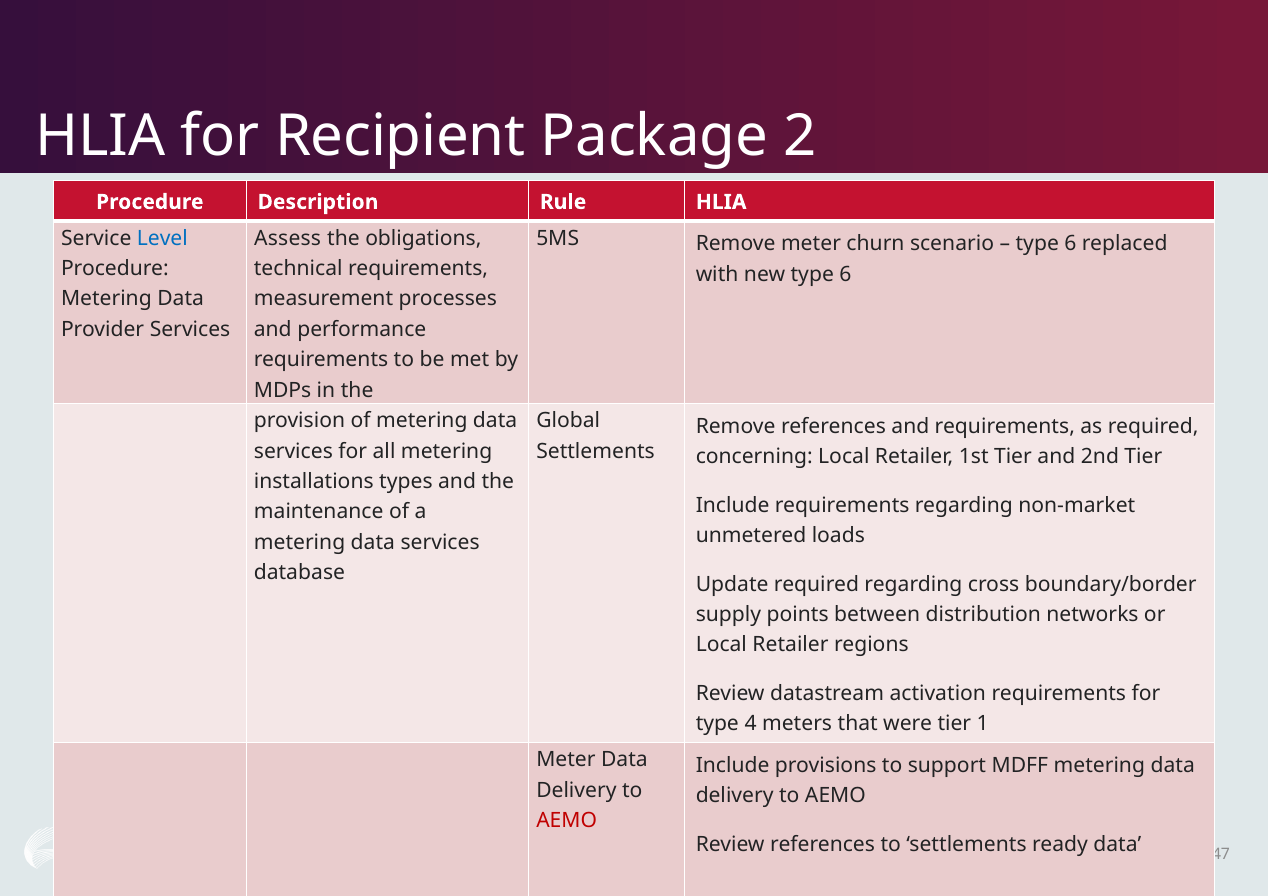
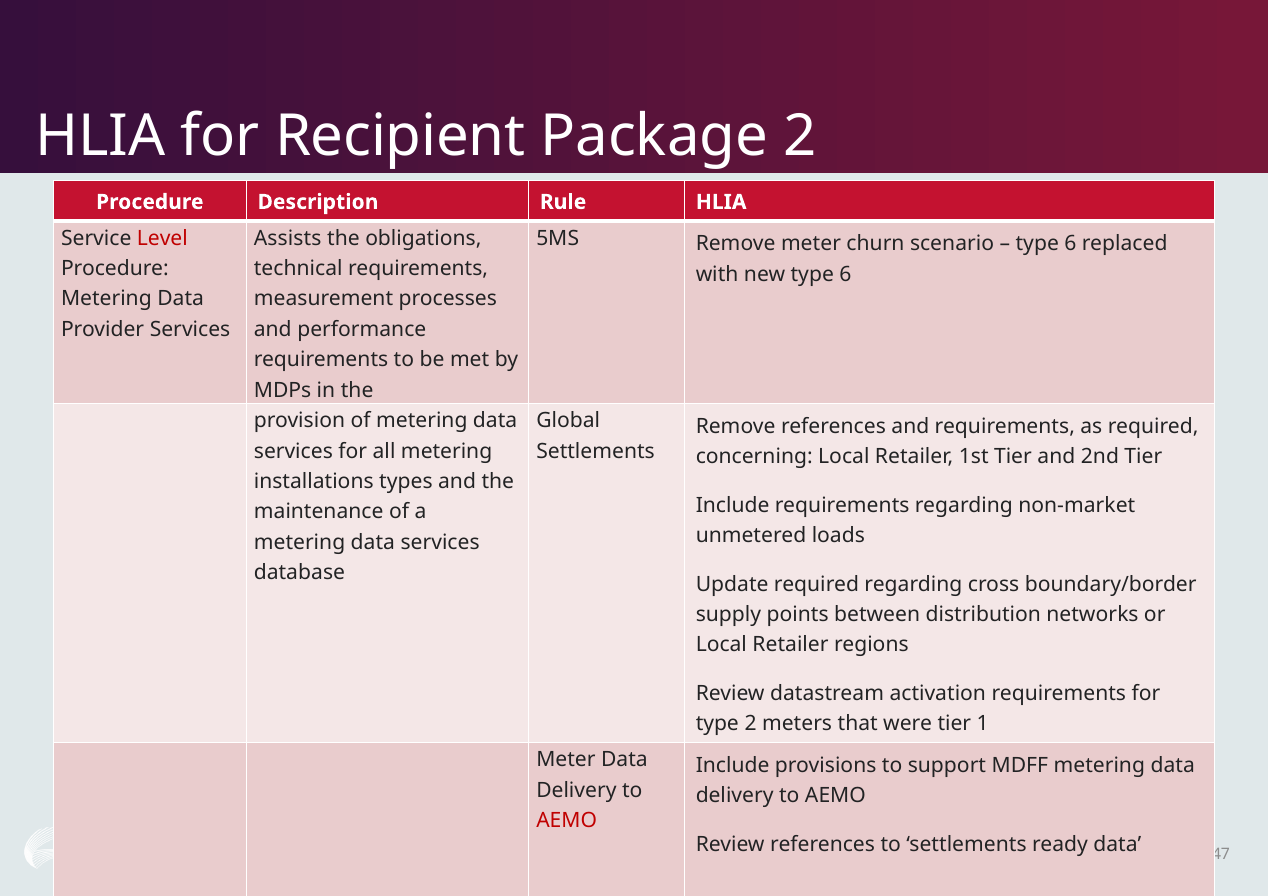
Level colour: blue -> red
Assess: Assess -> Assists
type 4: 4 -> 2
